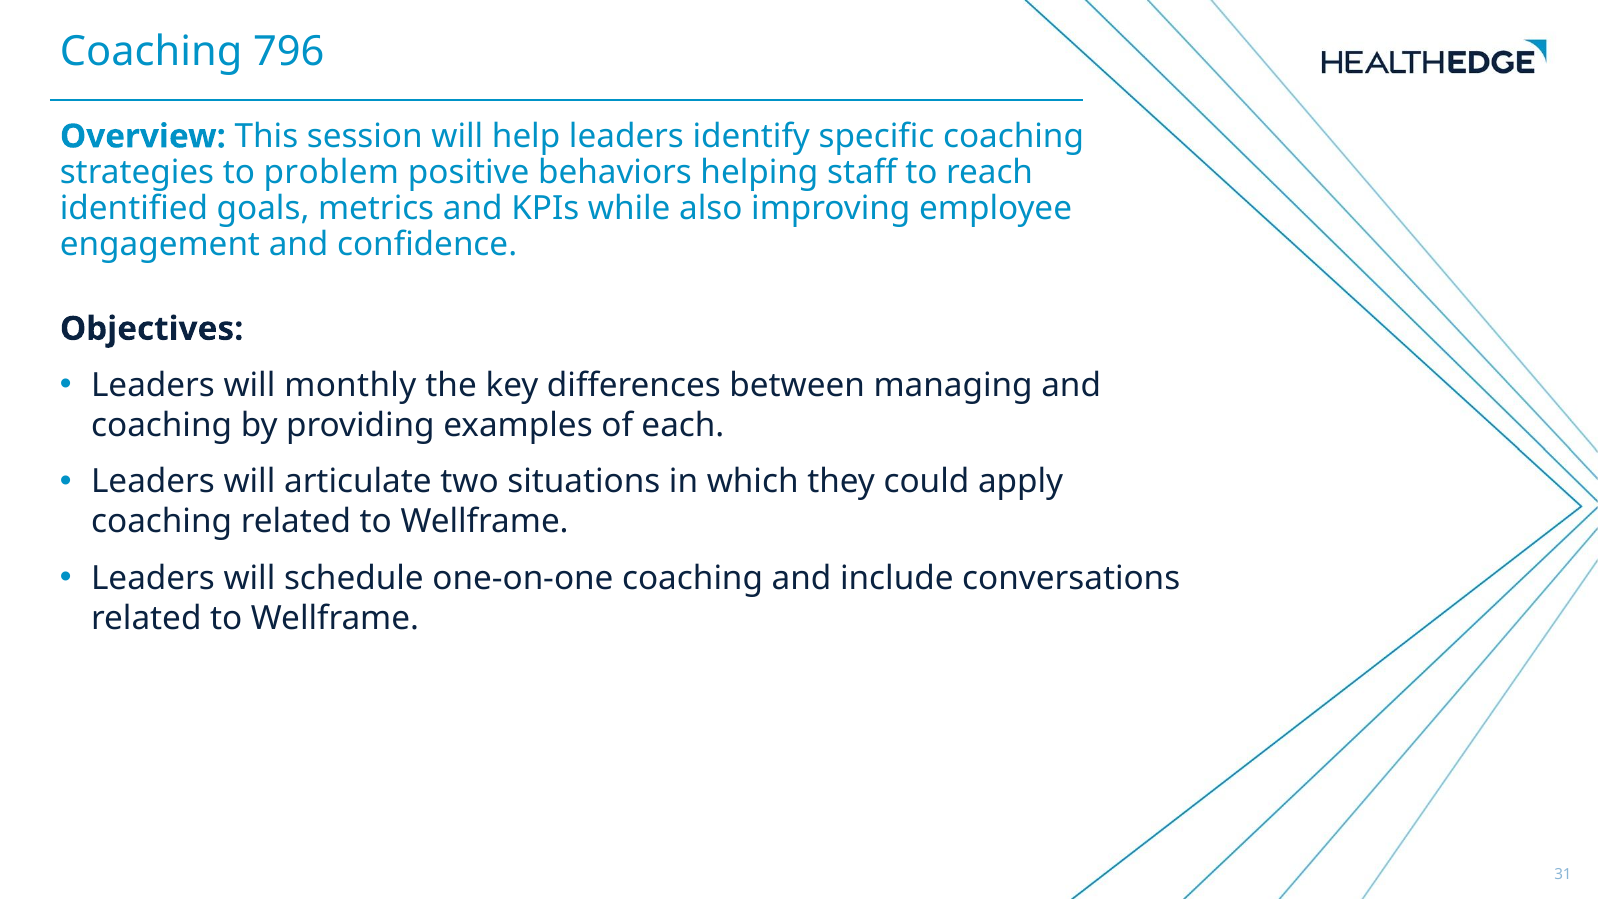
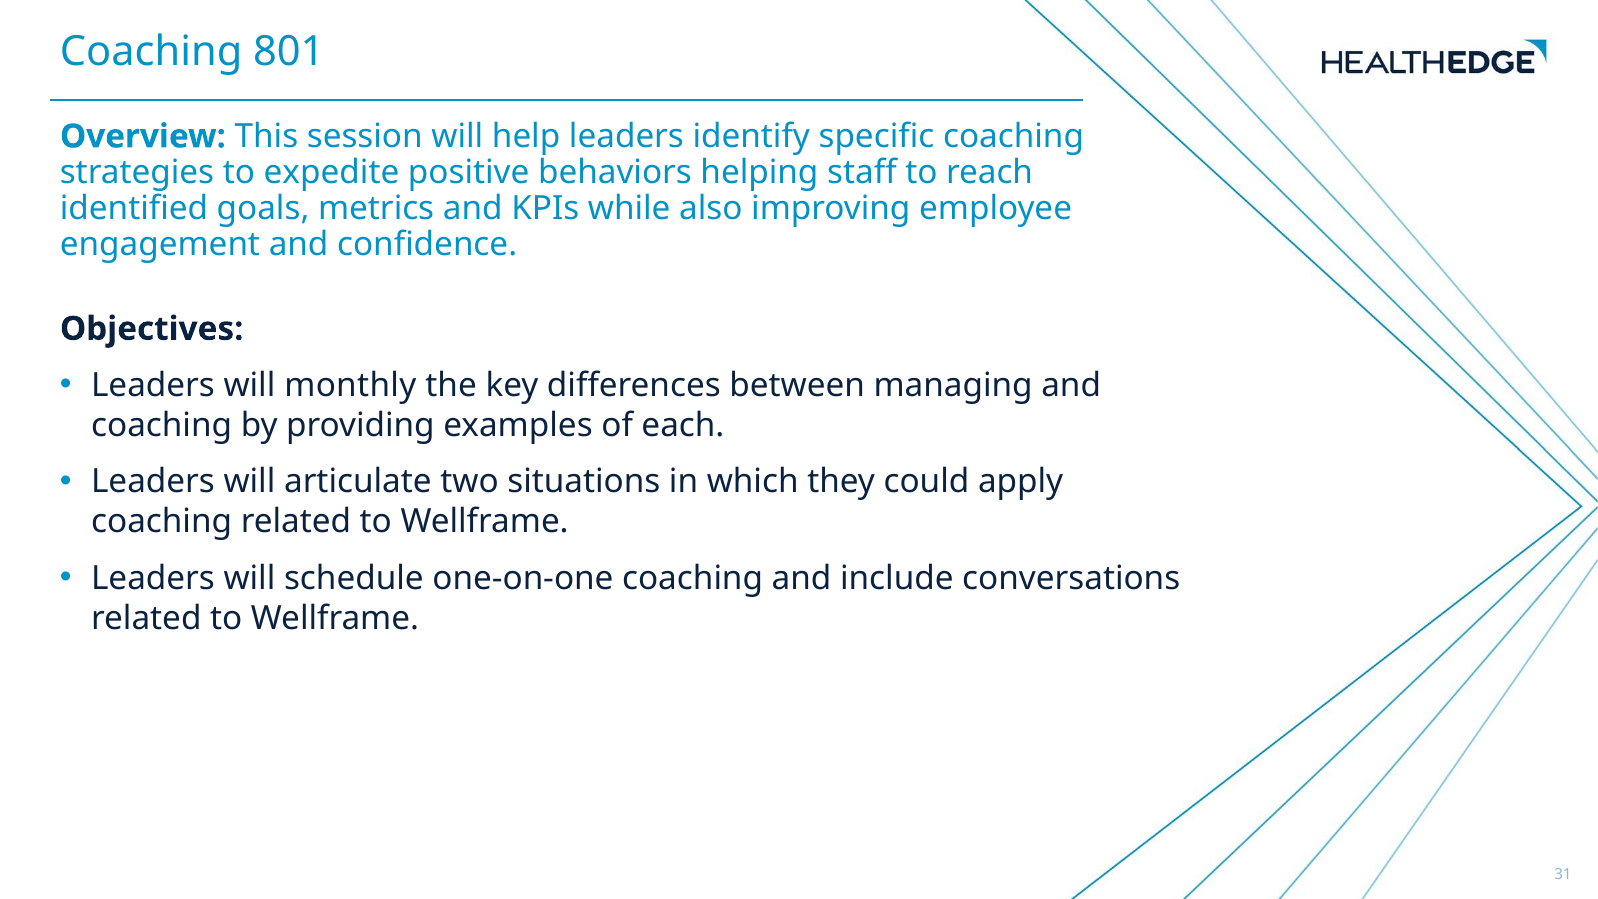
796: 796 -> 801
problem: problem -> expedite
